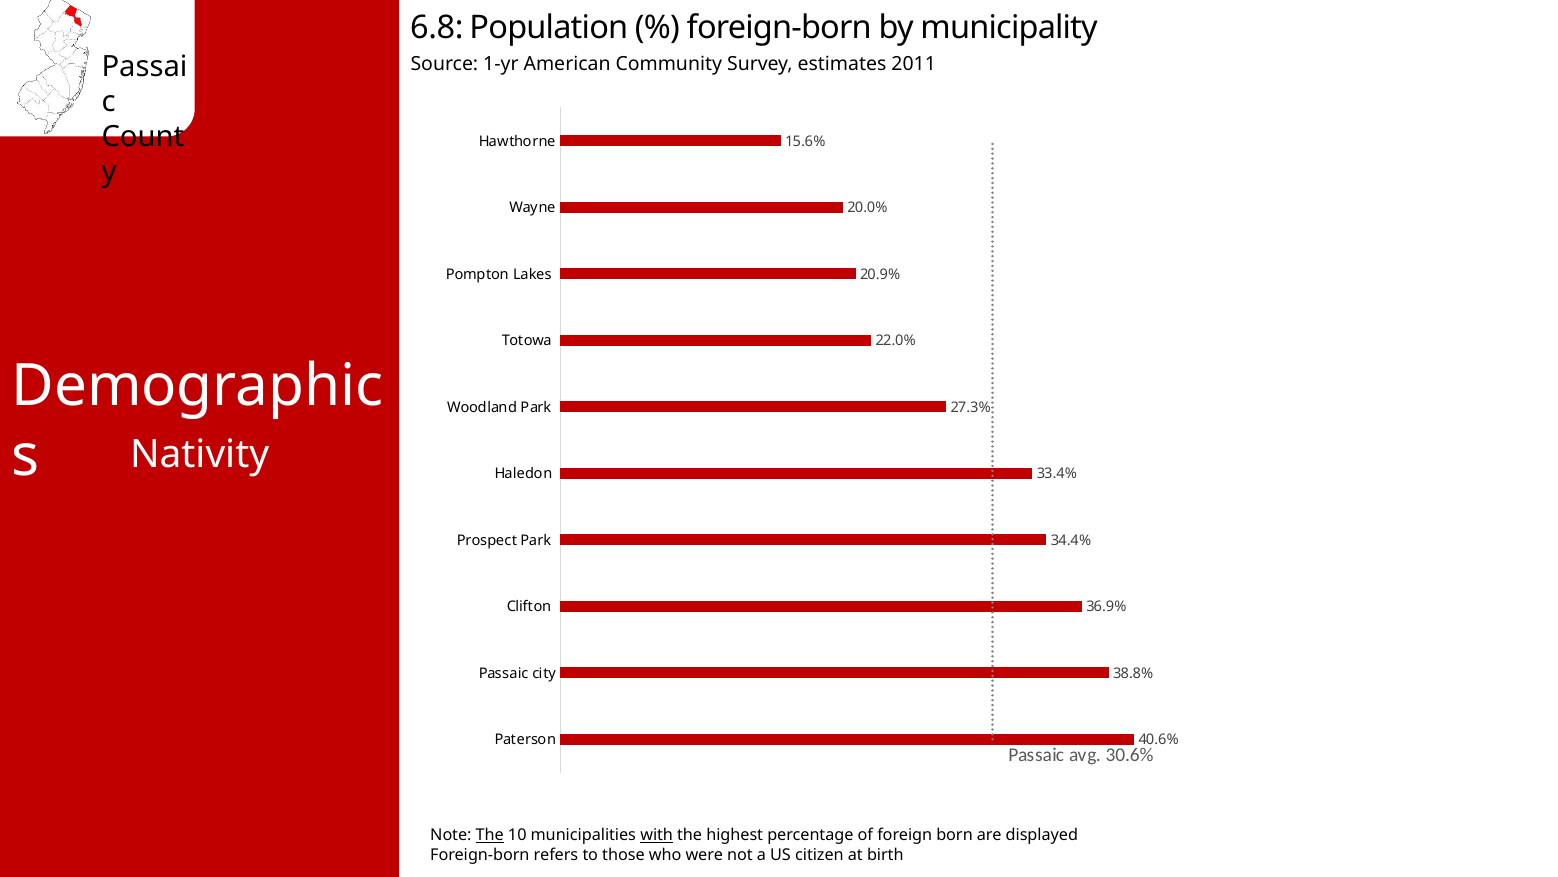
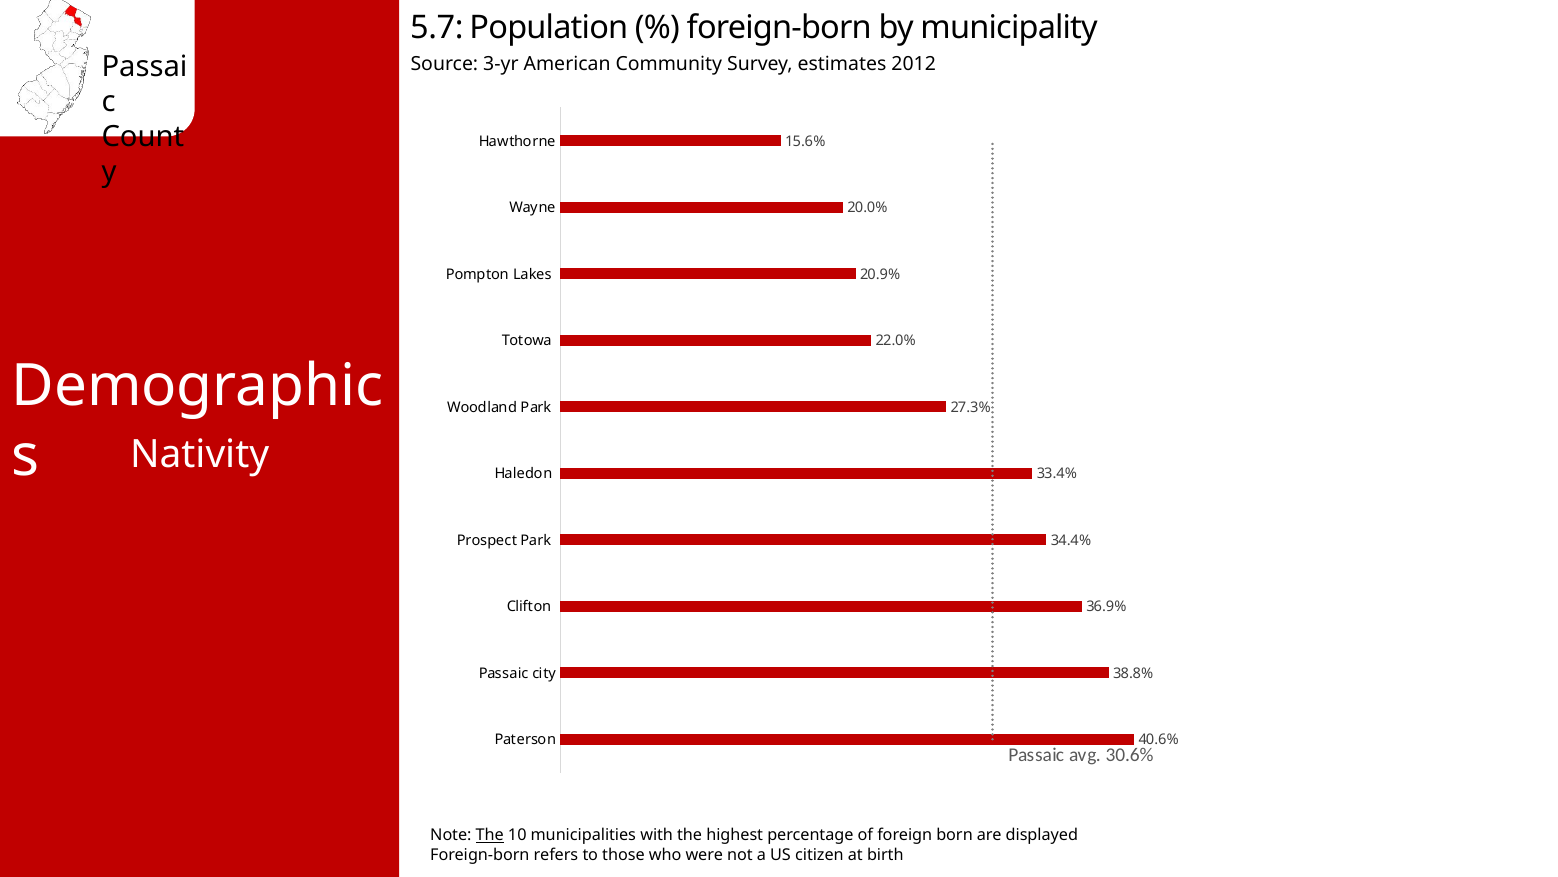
6.8: 6.8 -> 5.7
1-yr: 1-yr -> 3-yr
2011: 2011 -> 2012
with underline: present -> none
